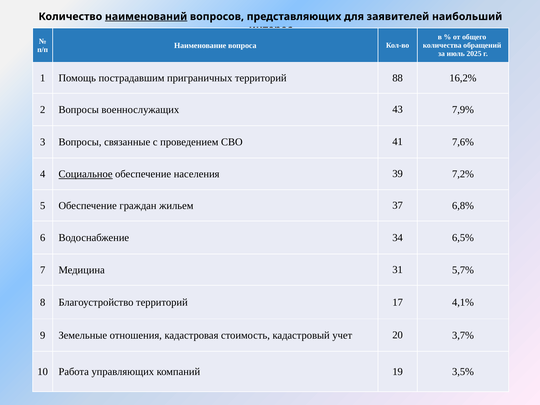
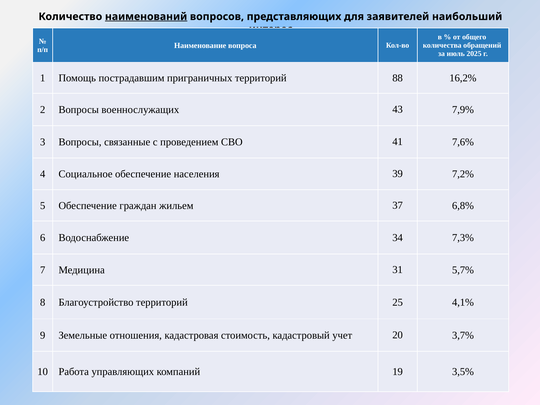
Социальное underline: present -> none
6,5%: 6,5% -> 7,3%
17: 17 -> 25
